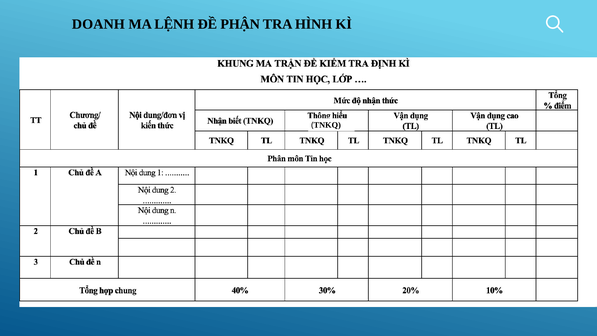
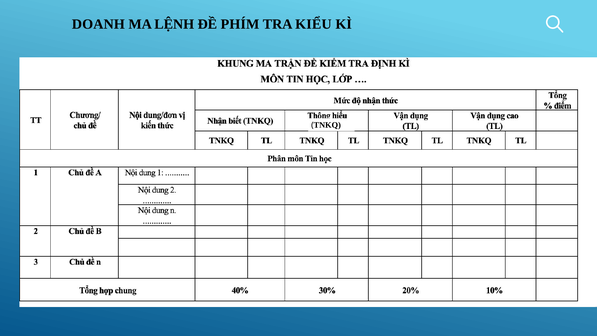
PHẬN: PHẬN -> PHÍM
HÌNH: HÌNH -> KIỂU
